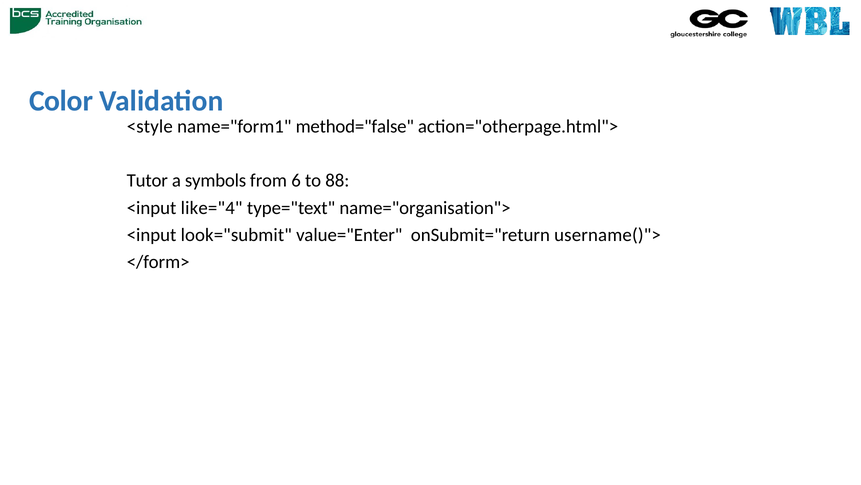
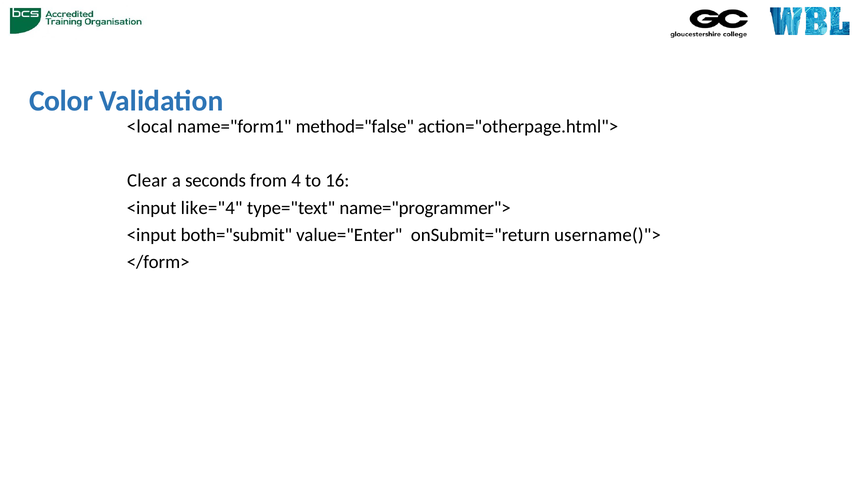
<style: <style -> <local
Tutor: Tutor -> Clear
symbols: symbols -> seconds
6: 6 -> 4
88: 88 -> 16
name="organisation">: name="organisation"> -> name="programmer">
look="submit: look="submit -> both="submit
